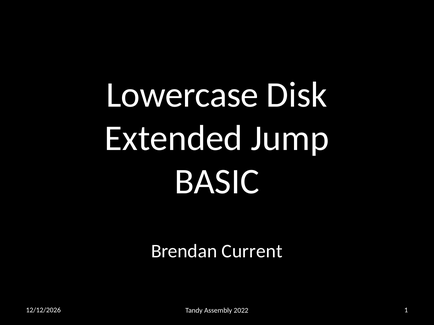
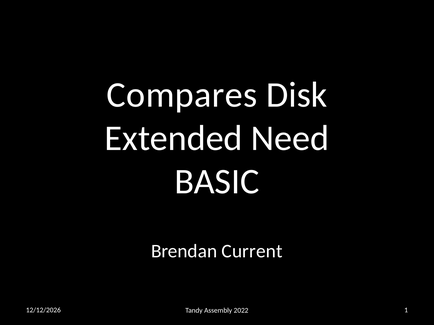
Lowercase: Lowercase -> Compares
Jump: Jump -> Need
